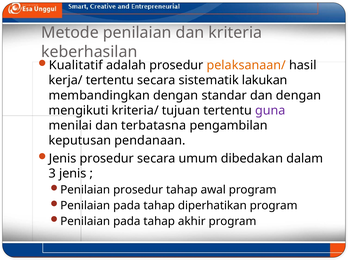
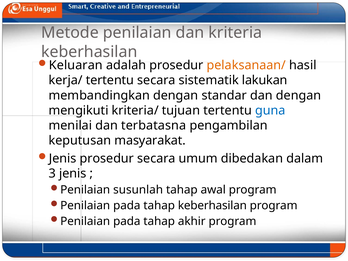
Kualitatif: Kualitatif -> Keluaran
guna colour: purple -> blue
pendanaan: pendanaan -> masyarakat
Penilaian prosedur: prosedur -> susunlah
tahap diperhatikan: diperhatikan -> keberhasilan
